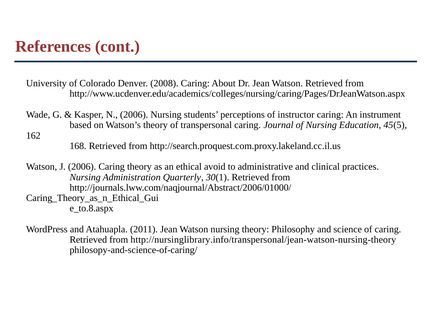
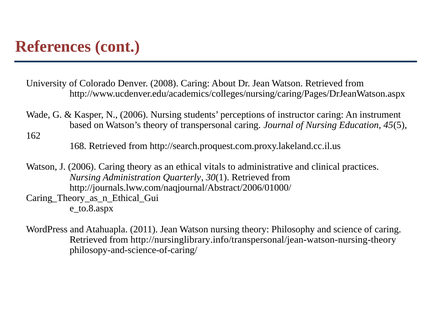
avoid: avoid -> vitals
